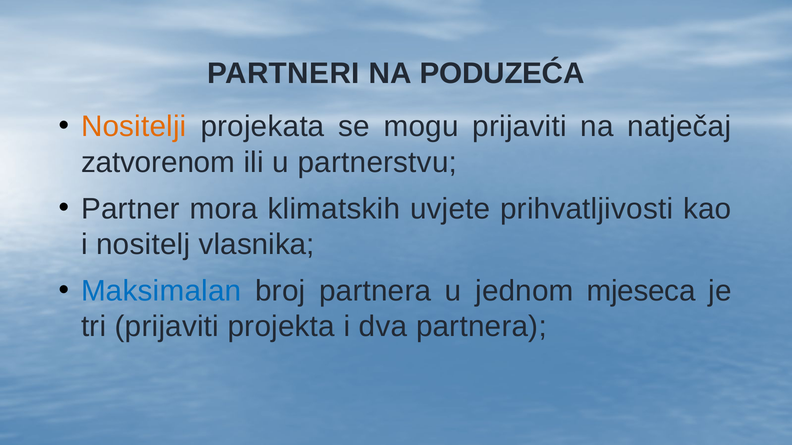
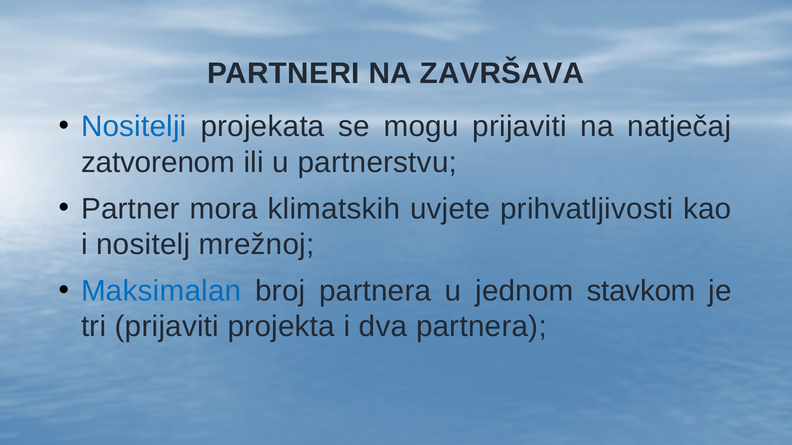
PODUZEĆA: PODUZEĆA -> ZAVRŠAVA
Nositelji colour: orange -> blue
vlasnika: vlasnika -> mrežnoj
mjeseca: mjeseca -> stavkom
